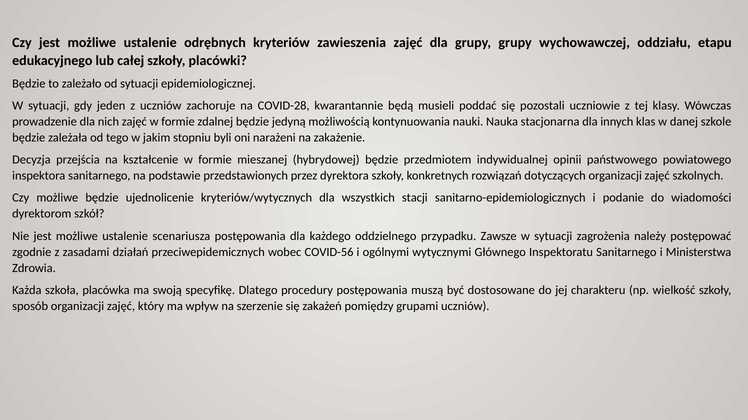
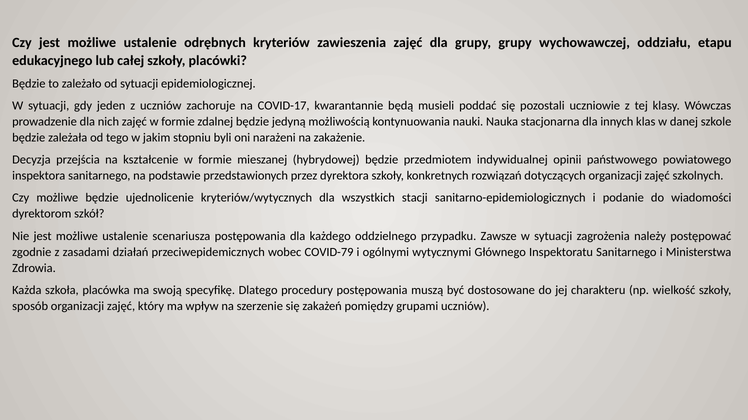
COVID-28: COVID-28 -> COVID-17
COVID-56: COVID-56 -> COVID-79
